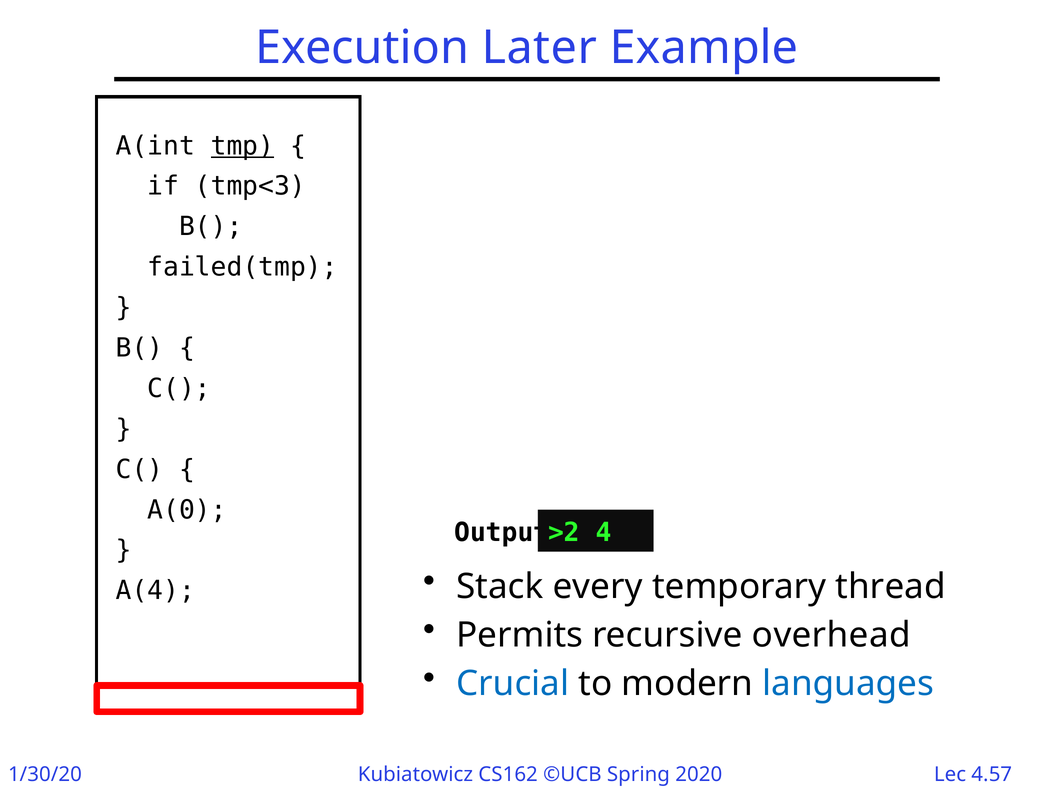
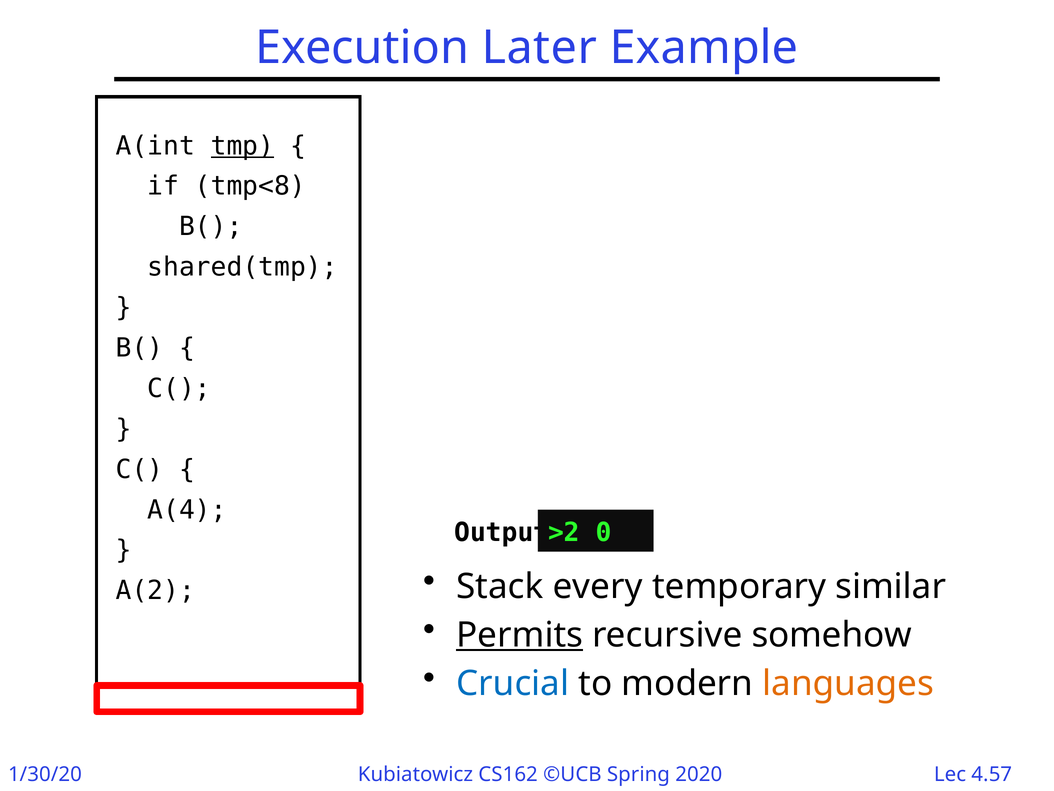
tmp<3: tmp<3 -> tmp<8
failed(tmp: failed(tmp -> shared(tmp
A(0: A(0 -> A(4
4: 4 -> 0
thread: thread -> similar
A(4: A(4 -> A(2
Permits underline: none -> present
overhead: overhead -> somehow
languages colour: blue -> orange
